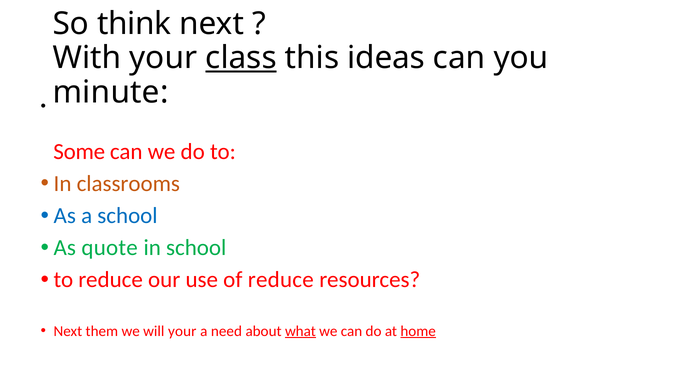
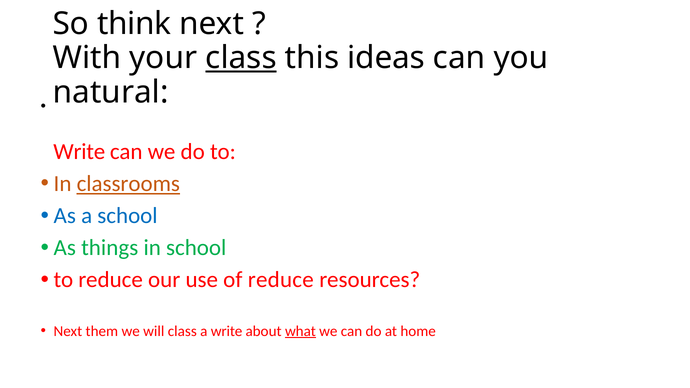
minute: minute -> natural
Some at (79, 152): Some -> Write
classrooms underline: none -> present
quote: quote -> things
will your: your -> class
a need: need -> write
home underline: present -> none
